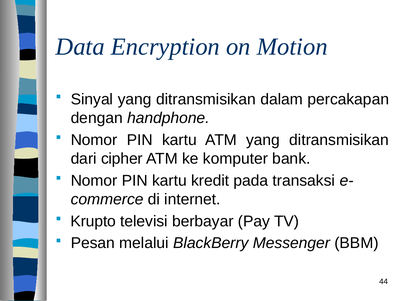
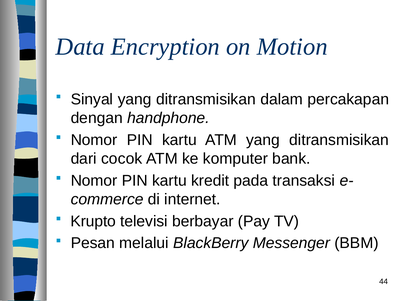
cipher: cipher -> cocok
